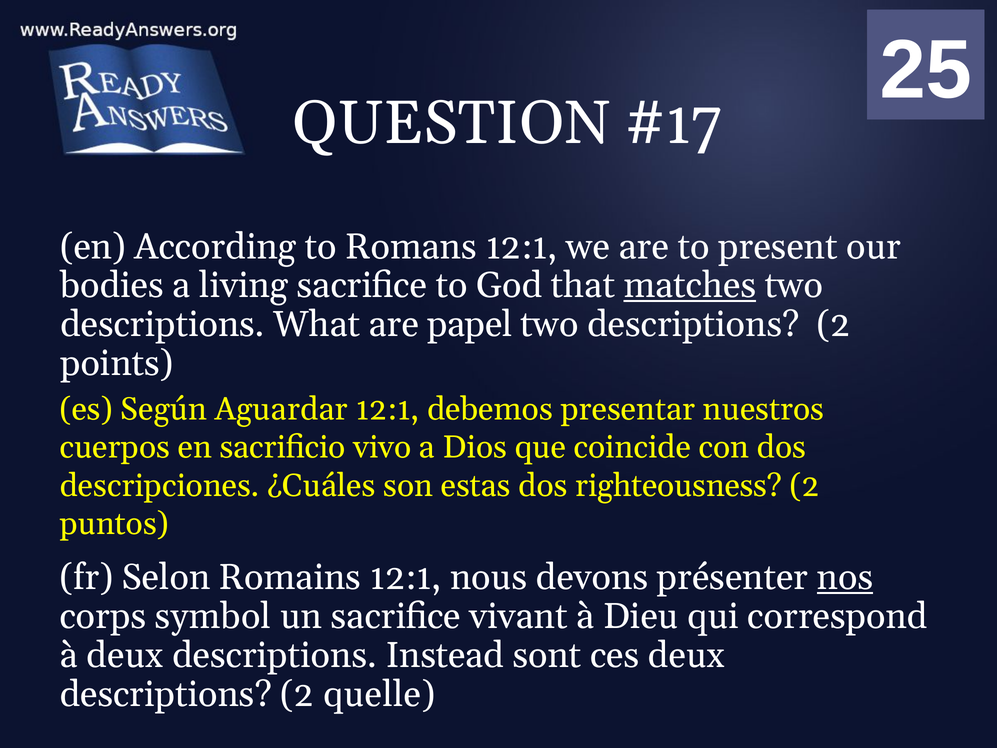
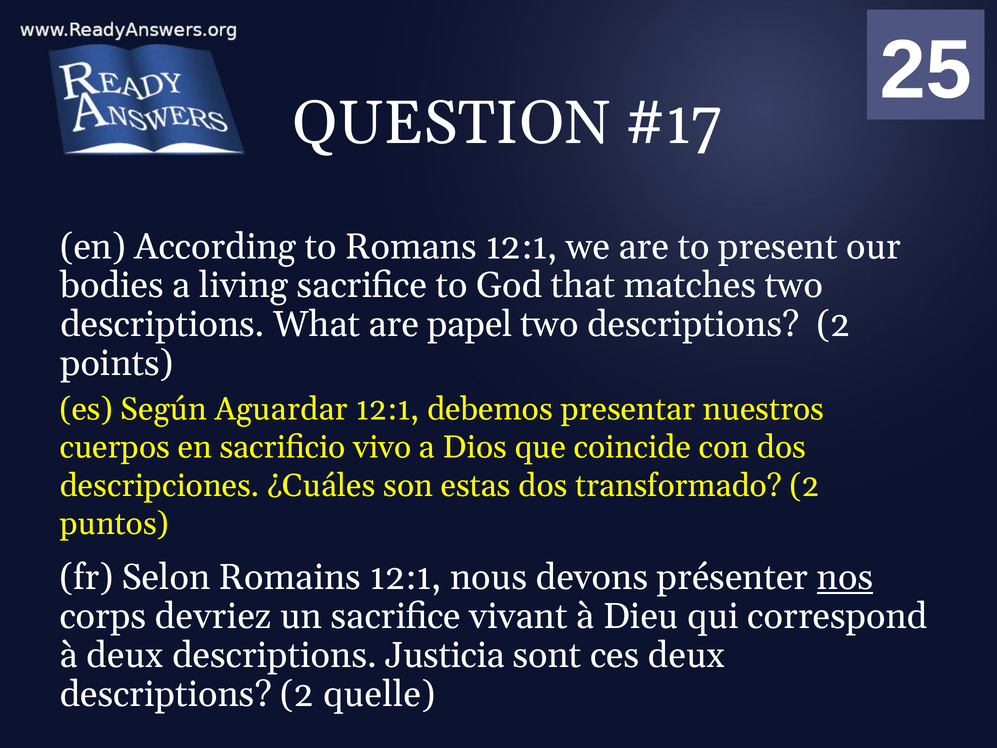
matches underline: present -> none
righteousness: righteousness -> transformado
symbol: symbol -> devriez
Instead: Instead -> Justicia
